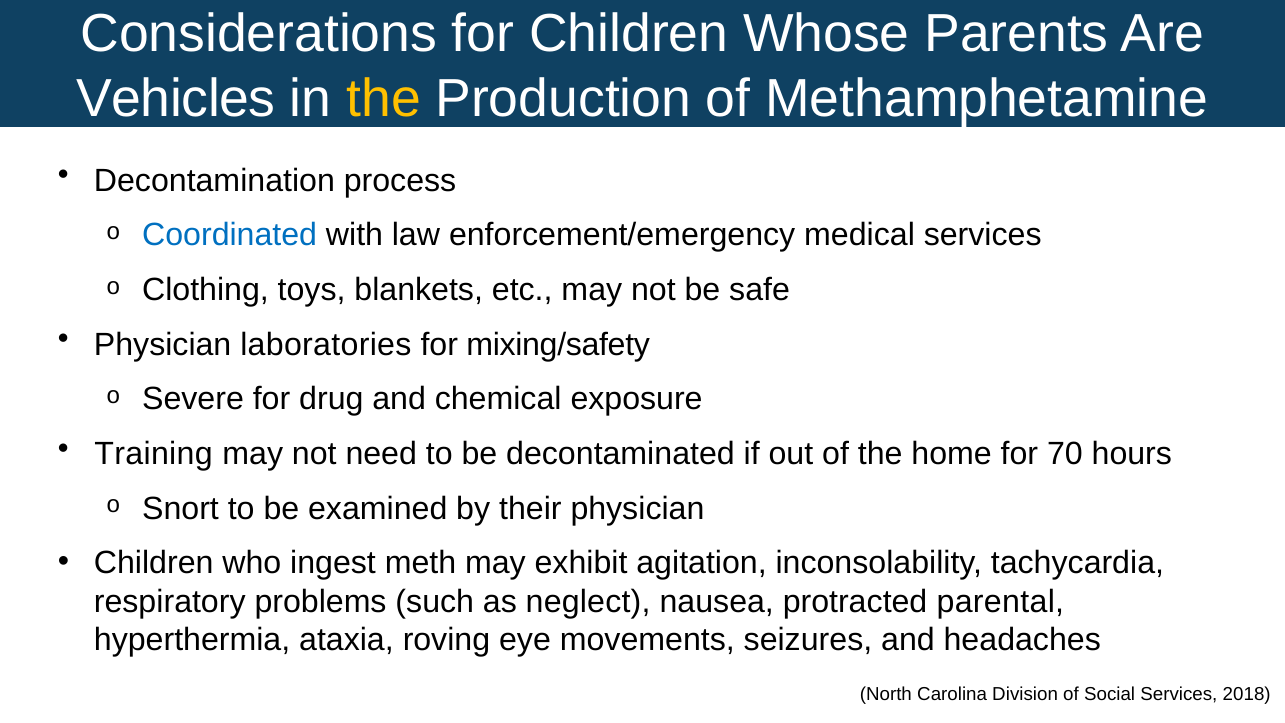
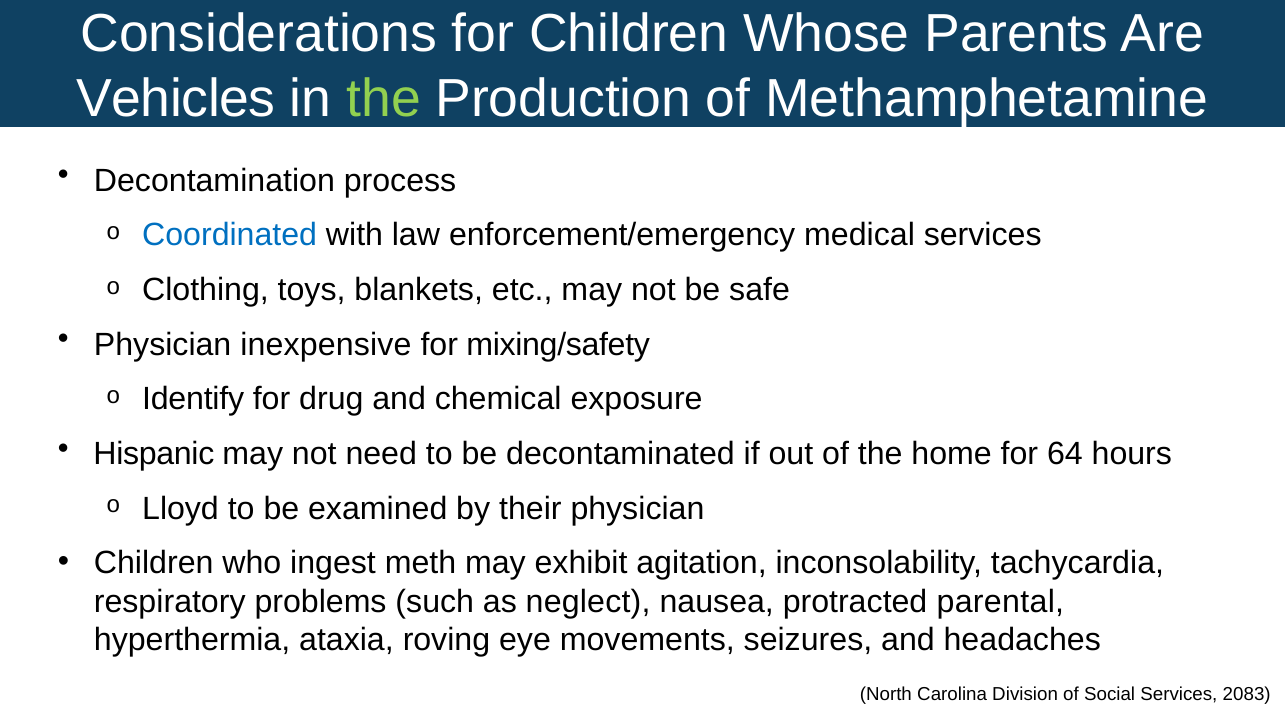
the at (384, 98) colour: yellow -> light green
laboratories: laboratories -> inexpensive
Severe: Severe -> Identify
Training: Training -> Hispanic
70: 70 -> 64
Snort: Snort -> Lloyd
2018: 2018 -> 2083
